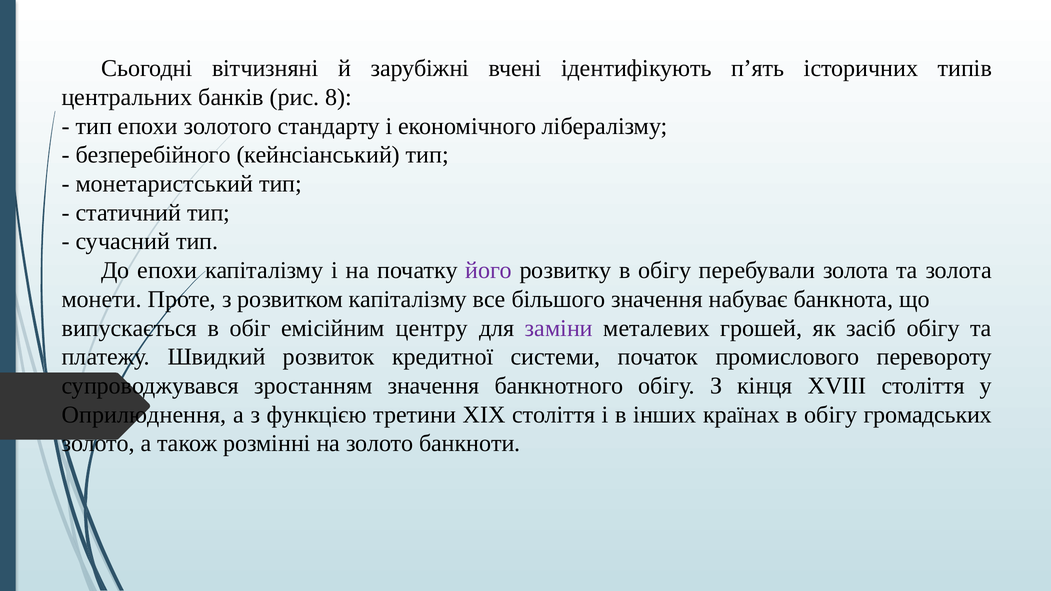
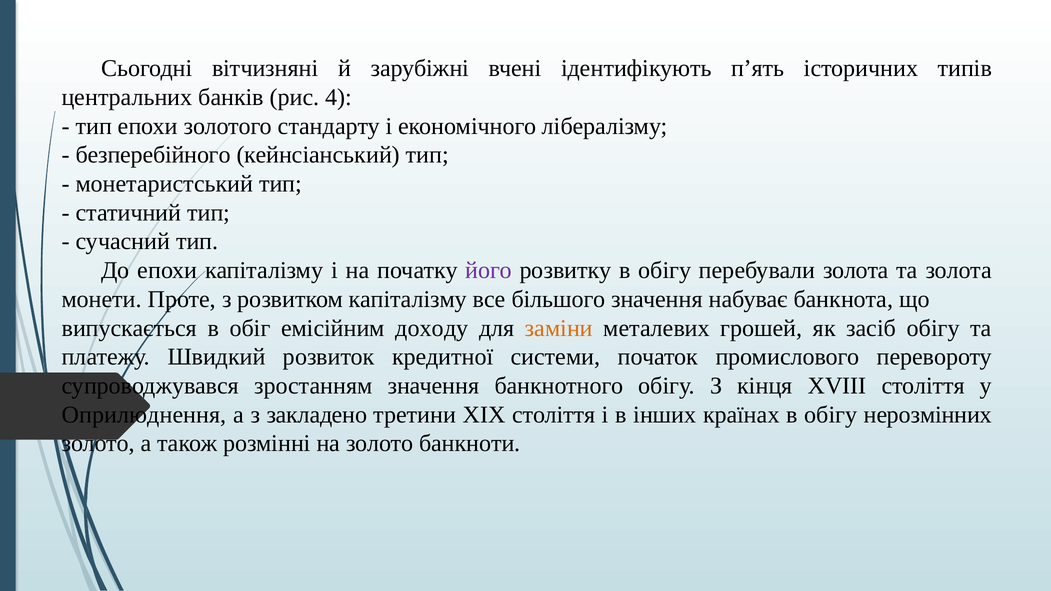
8: 8 -> 4
центру: центру -> доходу
заміни colour: purple -> orange
функцією: функцією -> закладено
громадських: громадських -> нерозмінних
